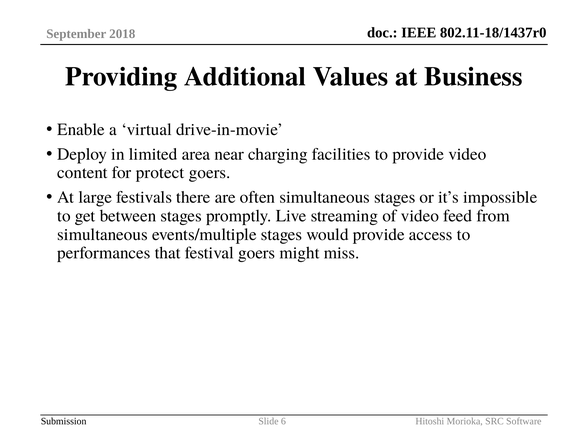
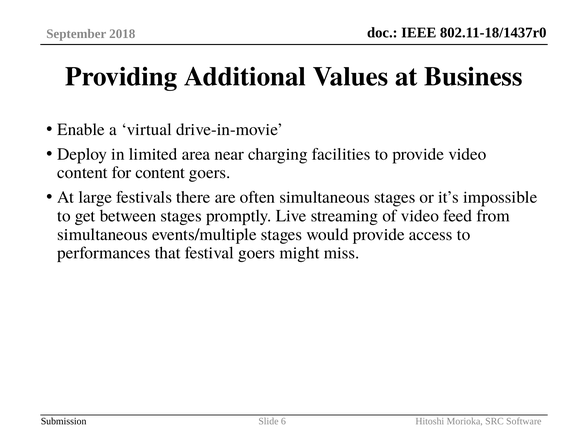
for protect: protect -> content
